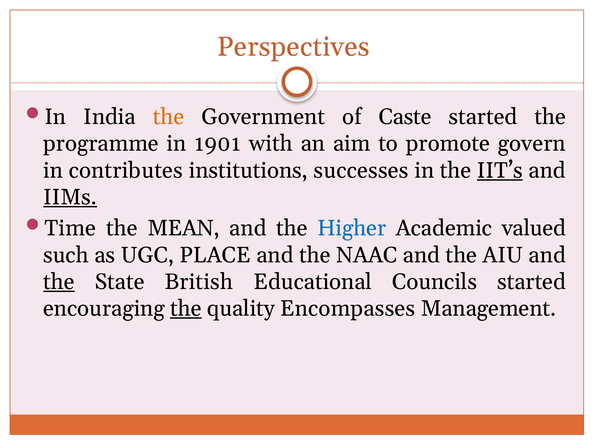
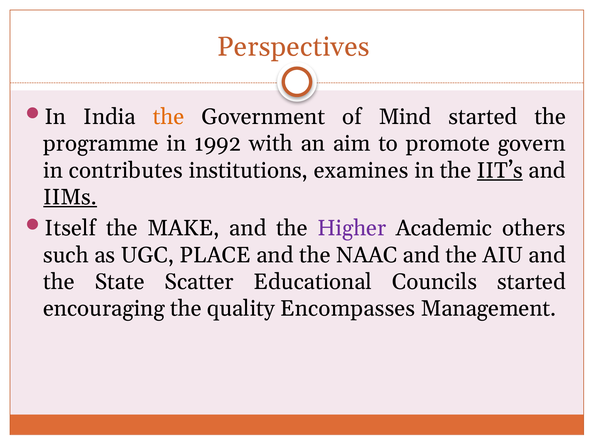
Caste: Caste -> Mind
1901: 1901 -> 1992
successes: successes -> examines
Time: Time -> Itself
MEAN: MEAN -> MAKE
Higher colour: blue -> purple
valued: valued -> others
the at (59, 282) underline: present -> none
British: British -> Scatter
the at (186, 309) underline: present -> none
